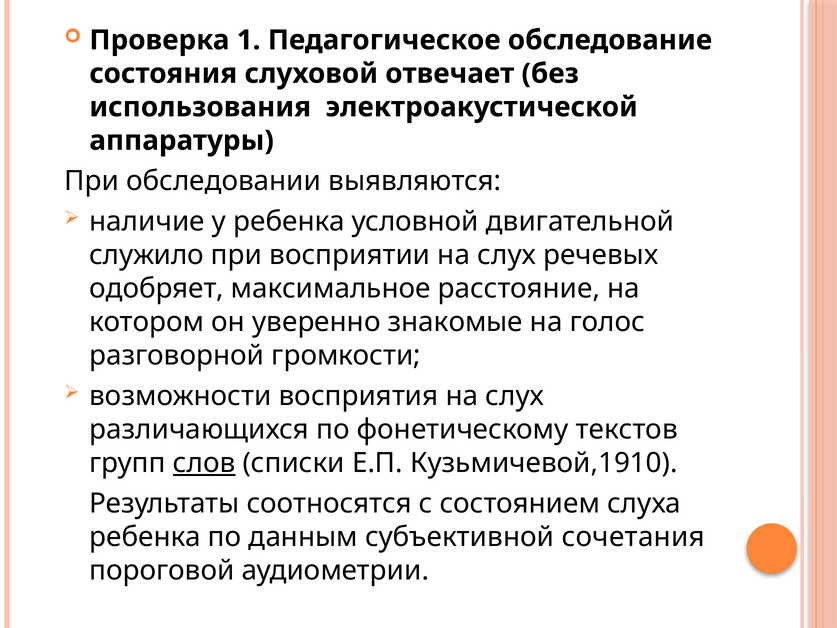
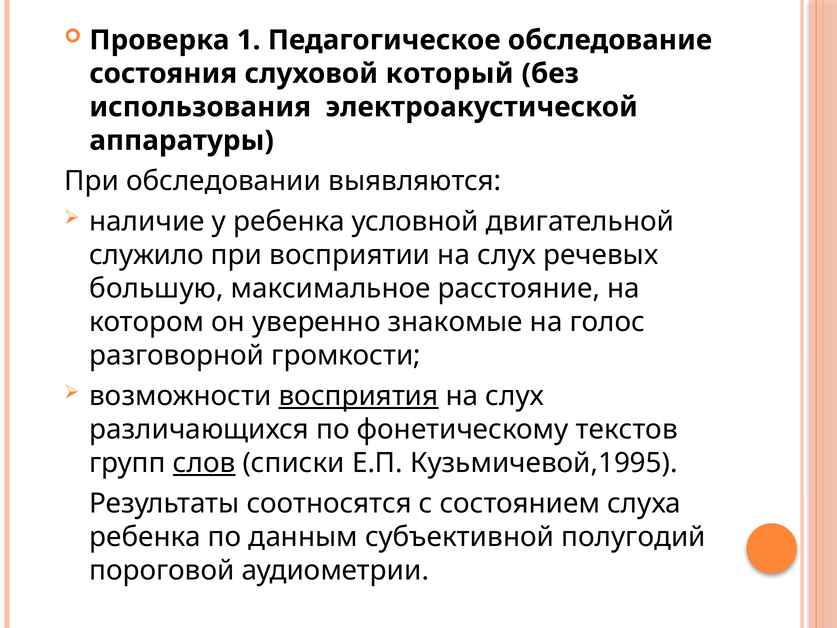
отвечает: отвечает -> который
одобряет: одобряет -> большую
восприятия underline: none -> present
Кузьмичевой,1910: Кузьмичевой,1910 -> Кузьмичевой,1995
сочетания: сочетания -> полугодий
